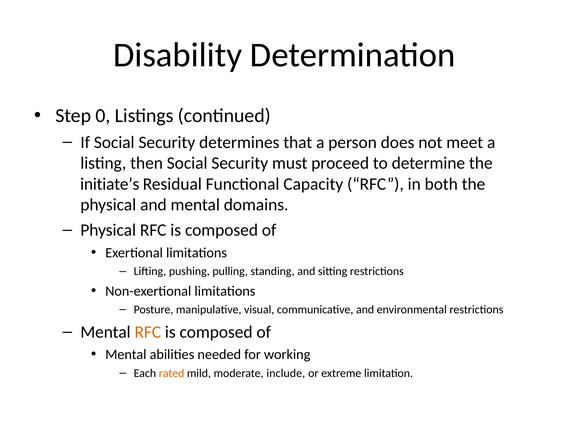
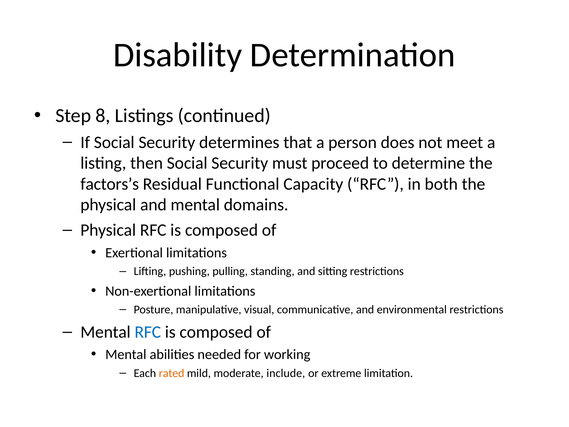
0: 0 -> 8
initiate’s: initiate’s -> factors’s
RFC at (148, 332) colour: orange -> blue
